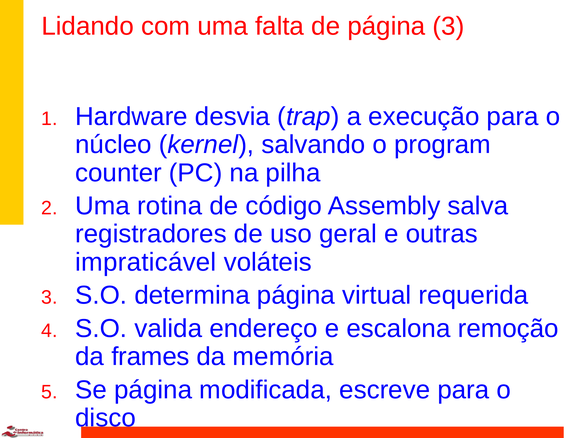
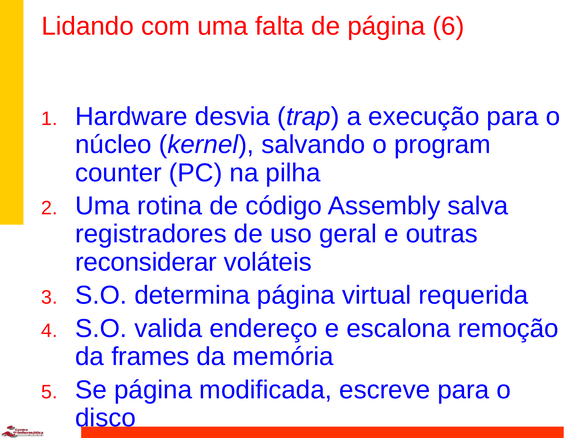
página 3: 3 -> 6
impraticável: impraticável -> reconsiderar
